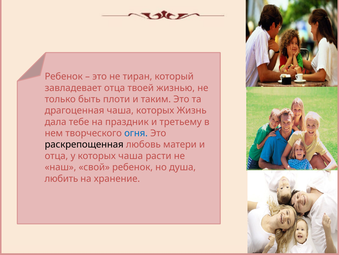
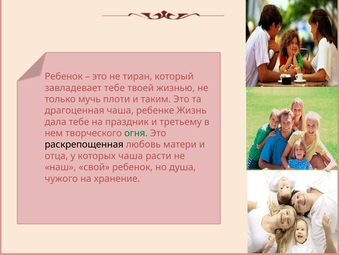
завладевает отца: отца -> тебе
быть: быть -> мучь
чаша которых: которых -> ребенке
огня colour: blue -> green
любить: любить -> чужого
